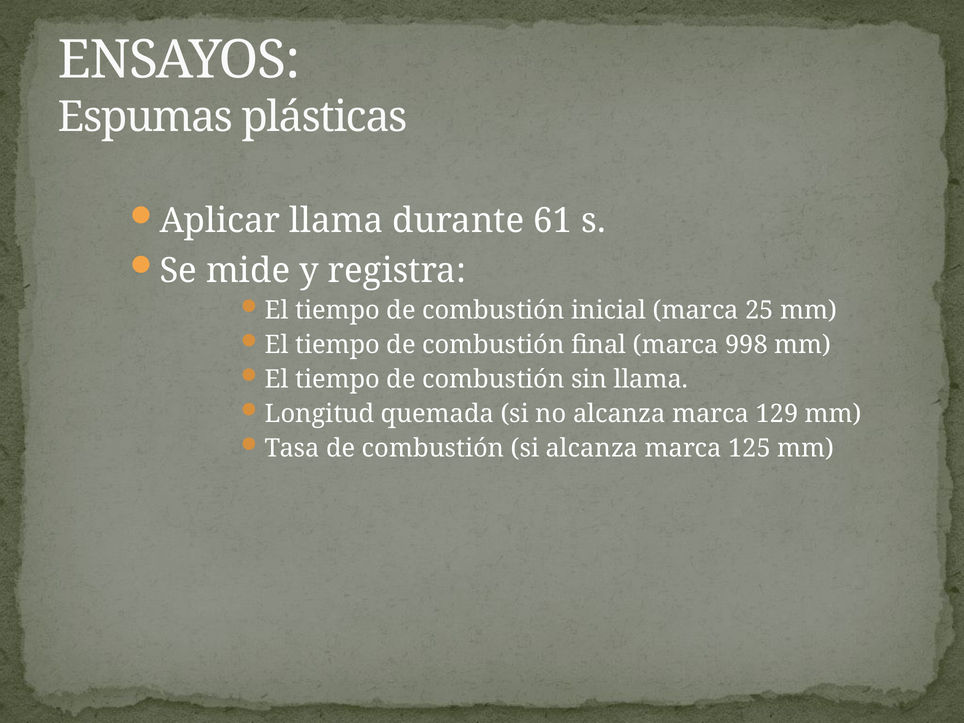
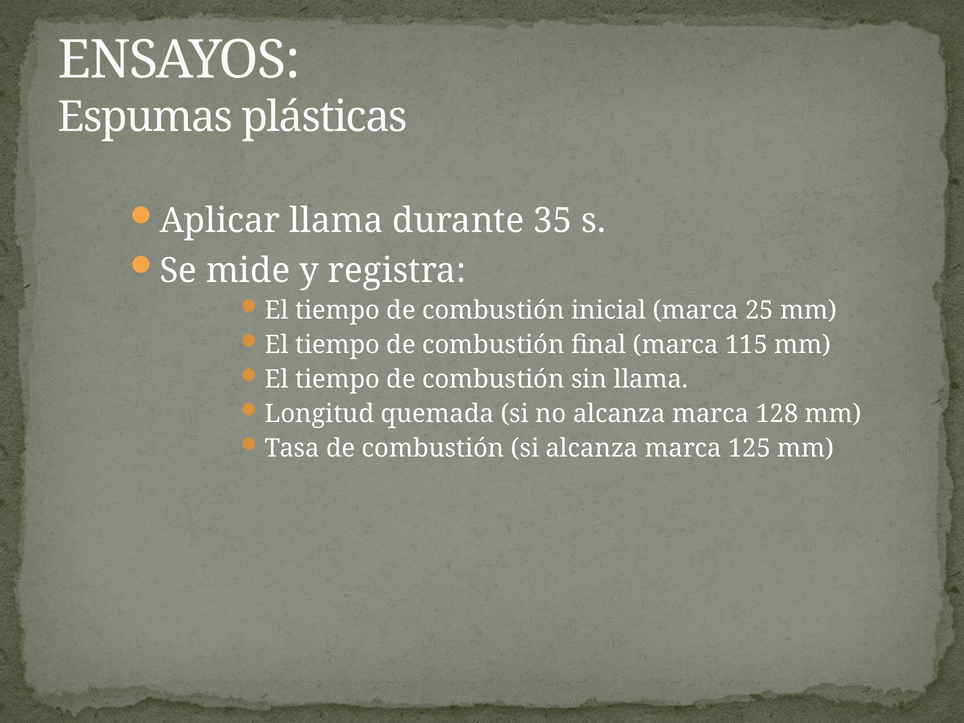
61: 61 -> 35
998: 998 -> 115
129: 129 -> 128
